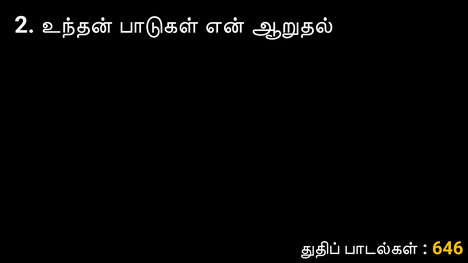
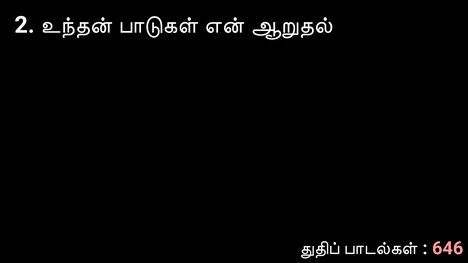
646 colour: yellow -> pink
